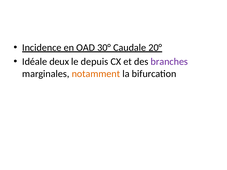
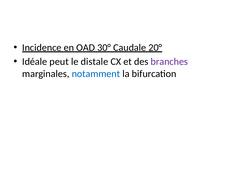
deux: deux -> peut
depuis: depuis -> distale
notamment colour: orange -> blue
